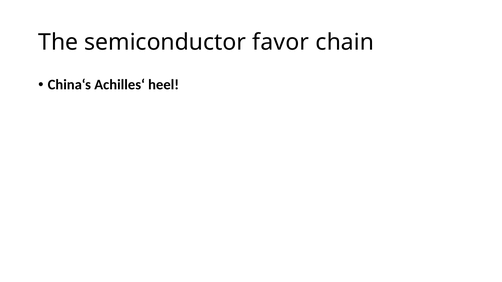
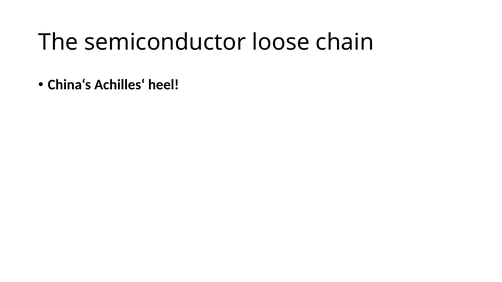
favor: favor -> loose
